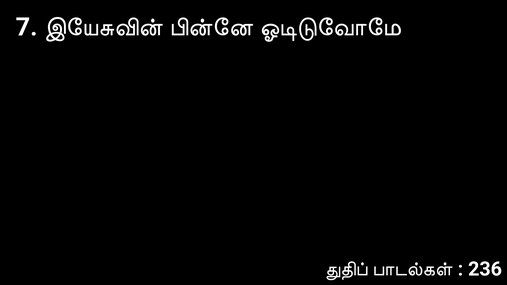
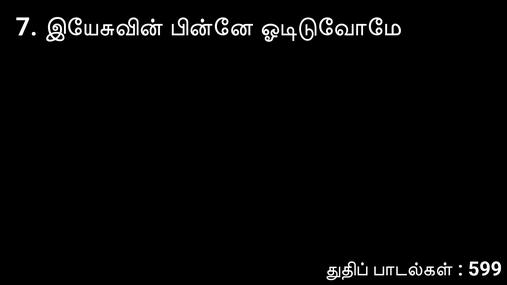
236: 236 -> 599
